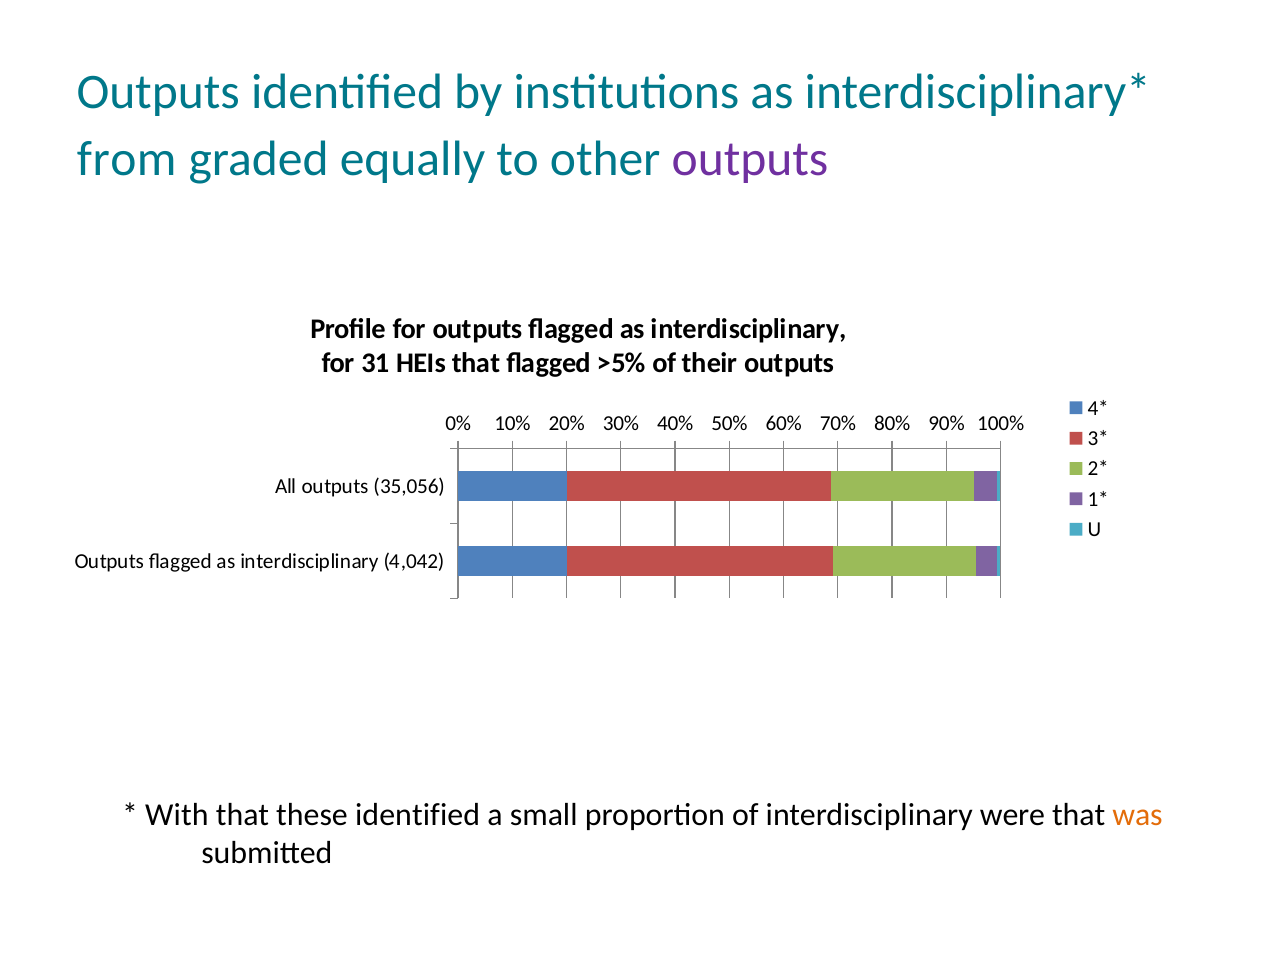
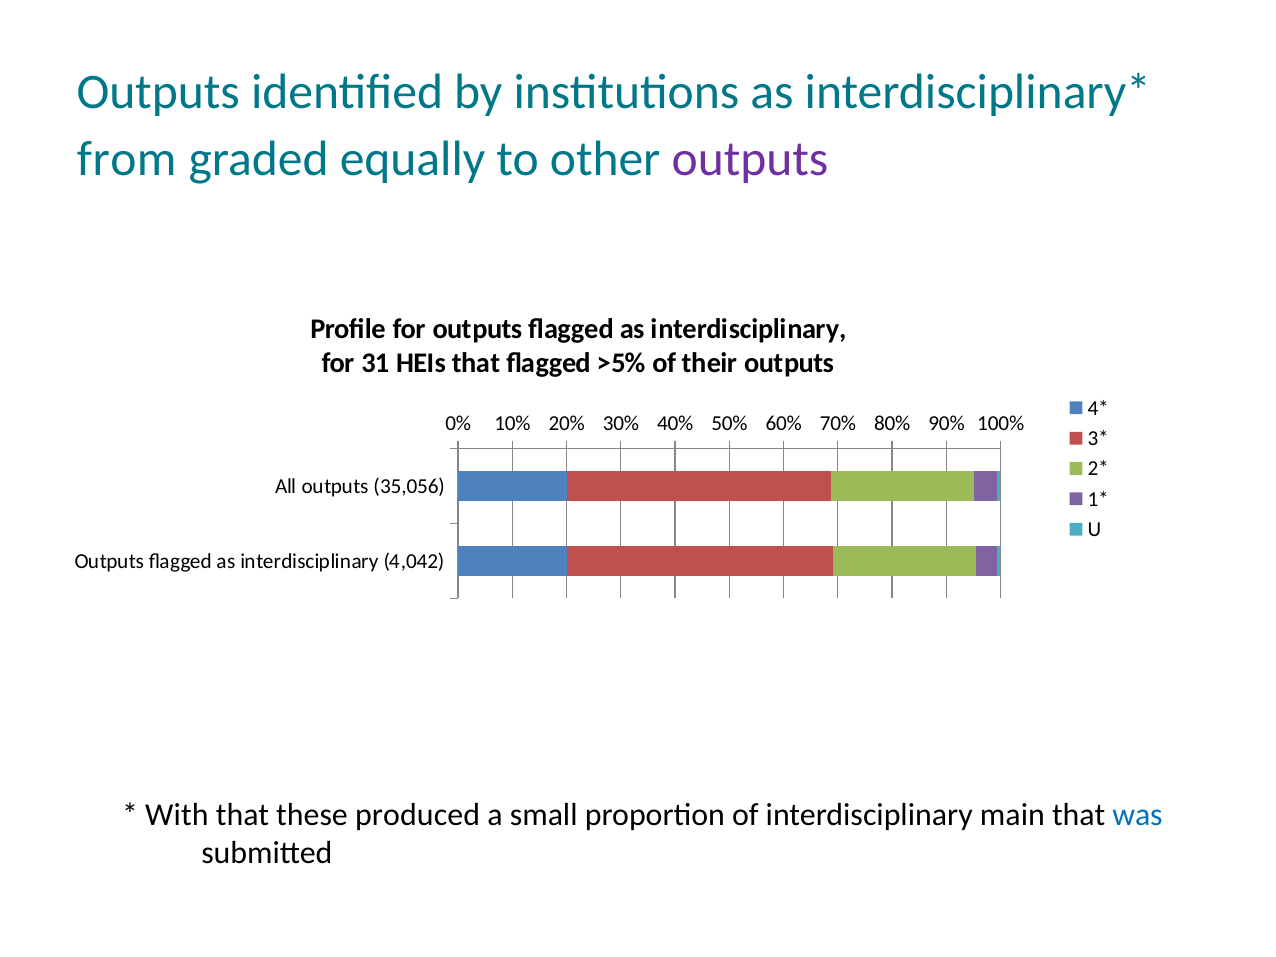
these identified: identified -> produced
were: were -> main
was colour: orange -> blue
